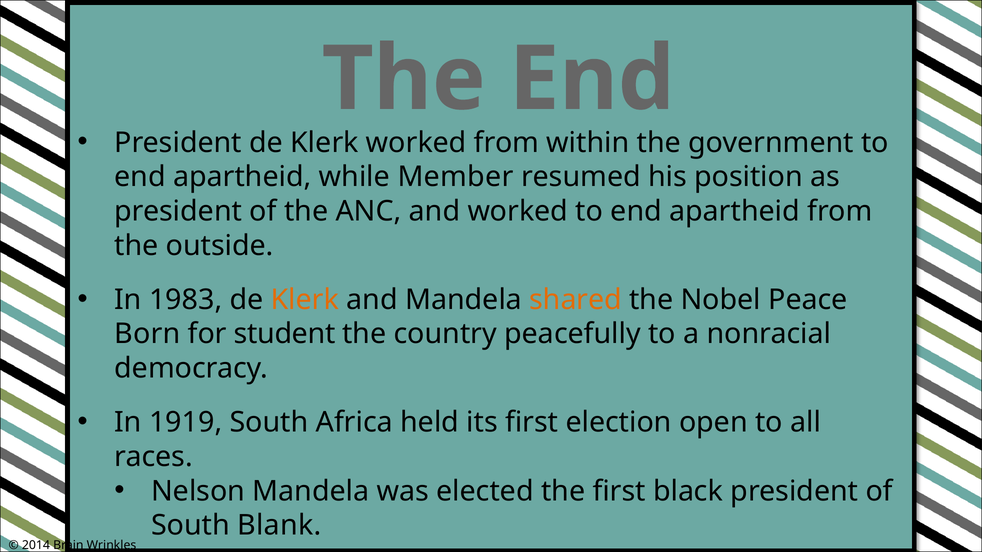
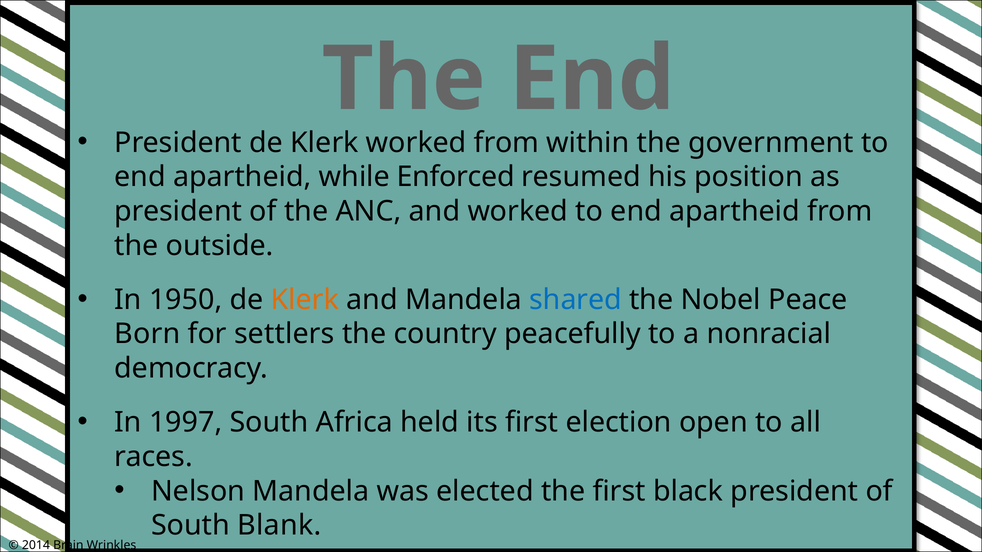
Member: Member -> Enforced
1983: 1983 -> 1950
shared colour: orange -> blue
student: student -> settlers
1919: 1919 -> 1997
